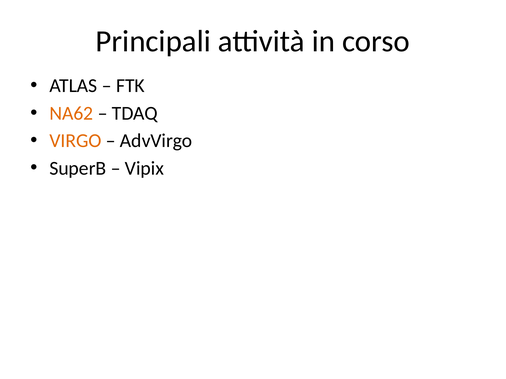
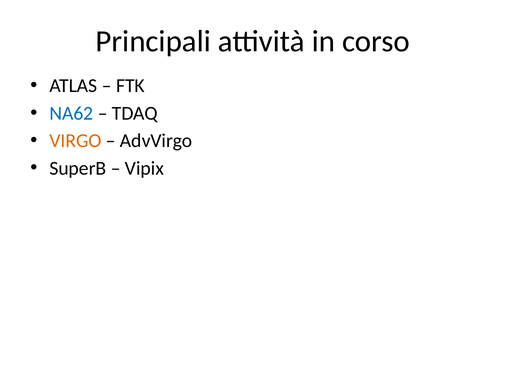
NA62 colour: orange -> blue
